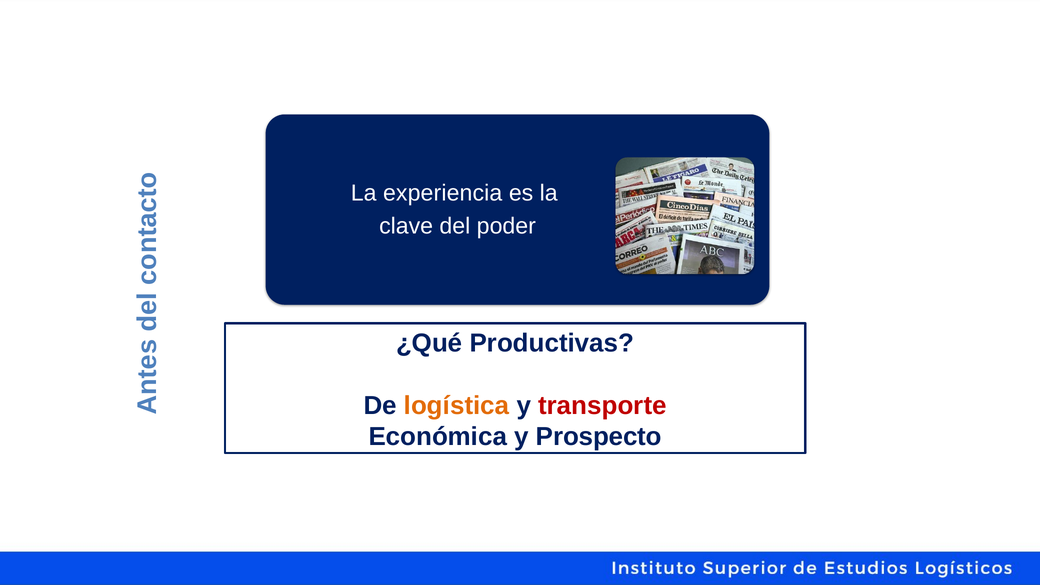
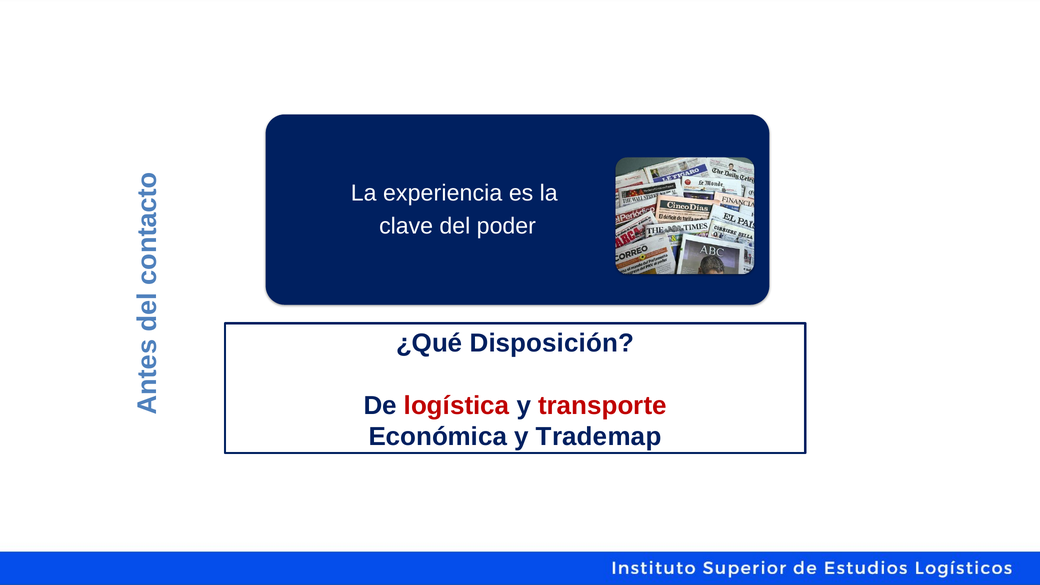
Productivas: Productivas -> Disposición
logística colour: orange -> red
Prospecto: Prospecto -> Trademap
